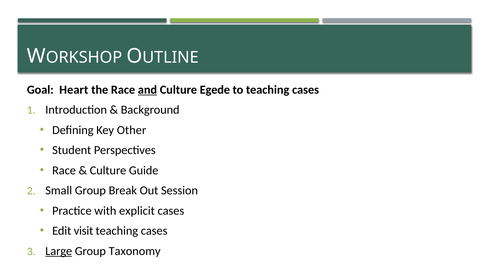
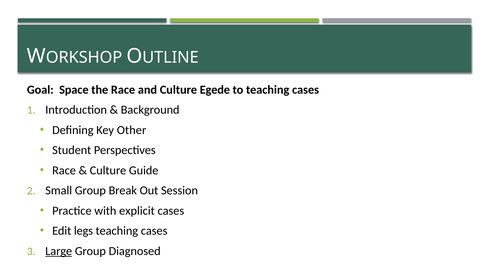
Heart: Heart -> Space
and underline: present -> none
visit: visit -> legs
Taxonomy: Taxonomy -> Diagnosed
